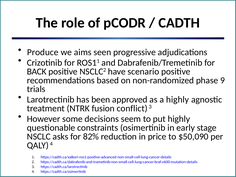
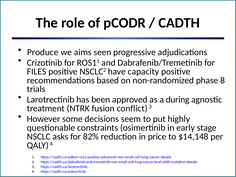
BACK: BACK -> FILES
scenario: scenario -> capacity
9: 9 -> 8
a highly: highly -> during
$50,090: $50,090 -> $14,148
